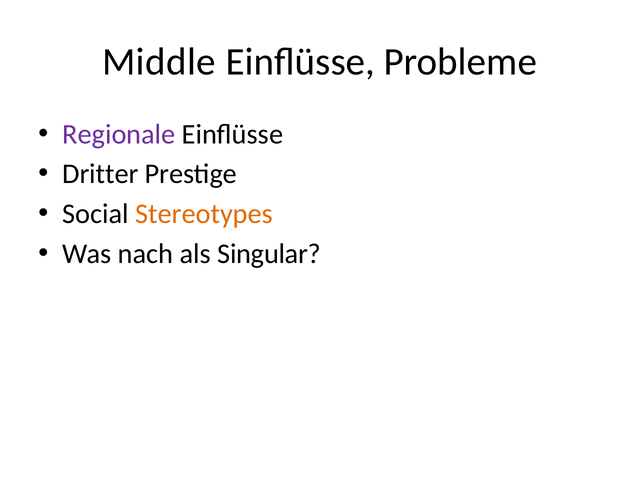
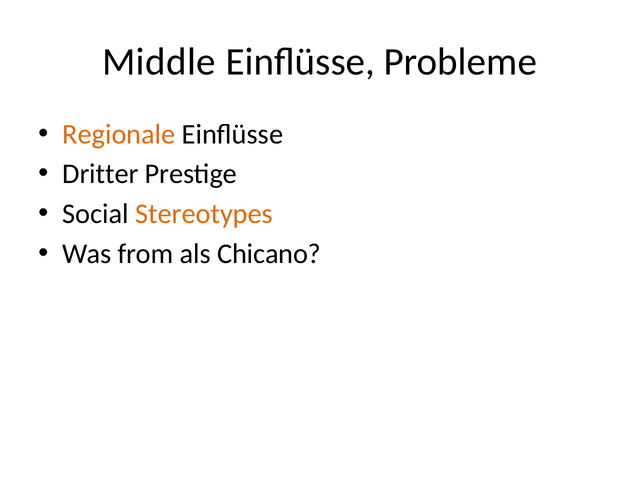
Regionale colour: purple -> orange
nach: nach -> from
Singular: Singular -> Chicano
